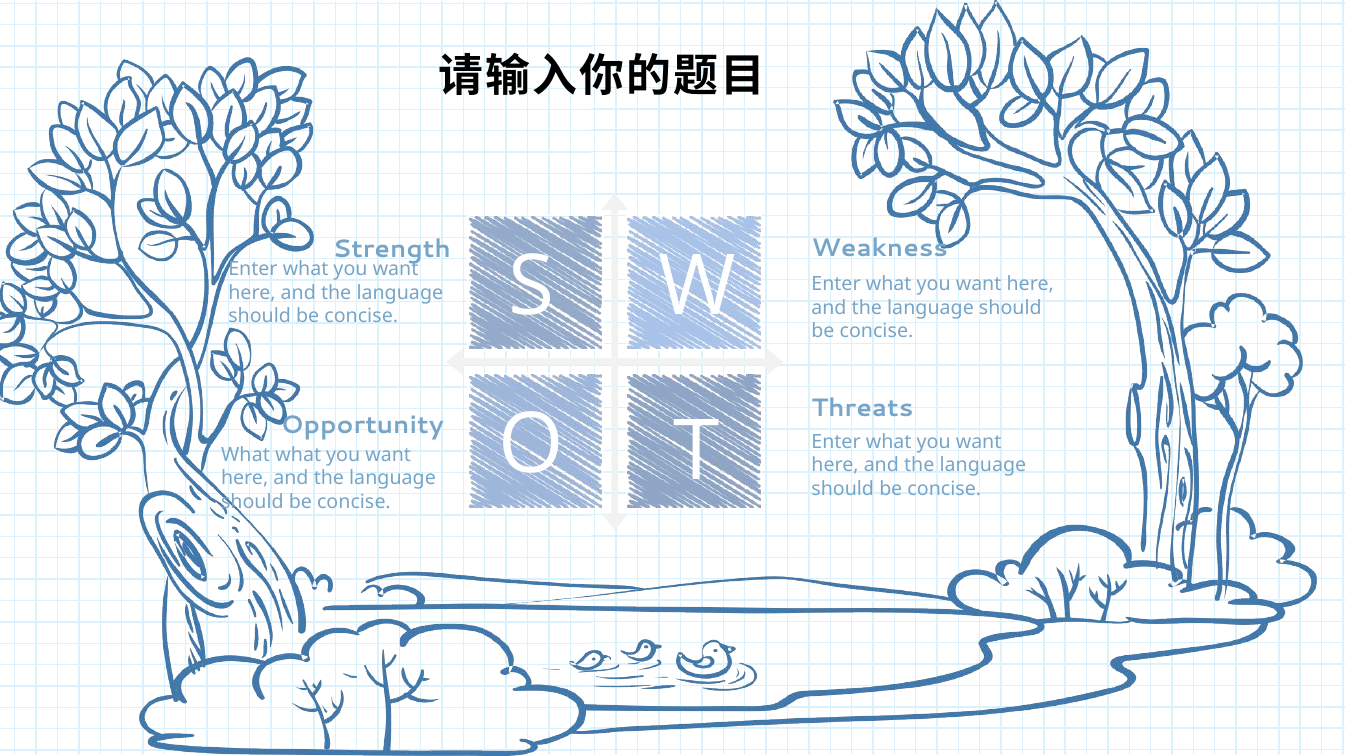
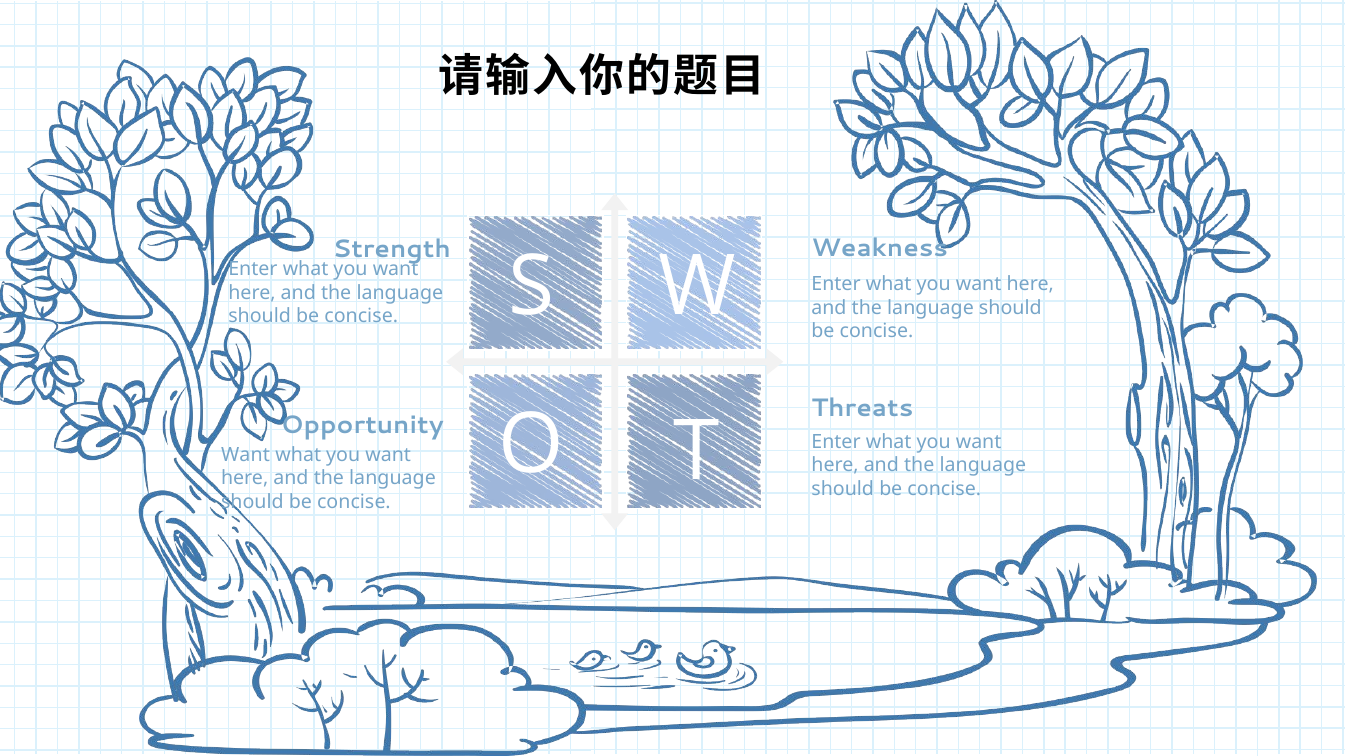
What at (246, 455): What -> Want
